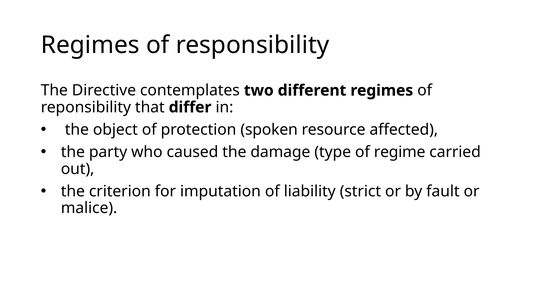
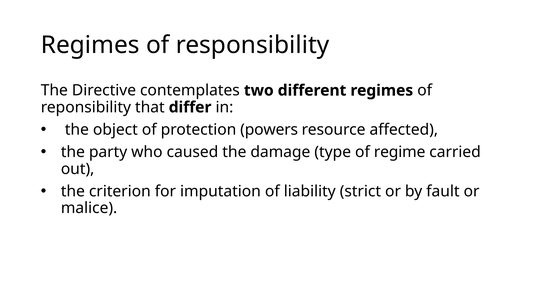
spoken: spoken -> powers
